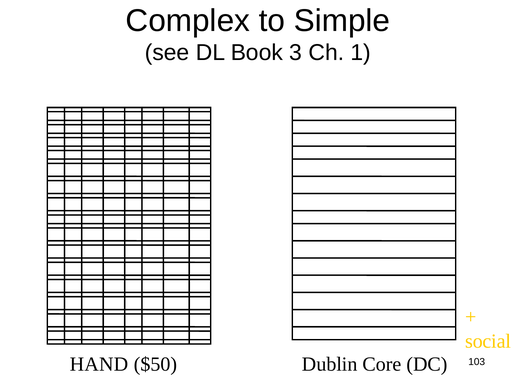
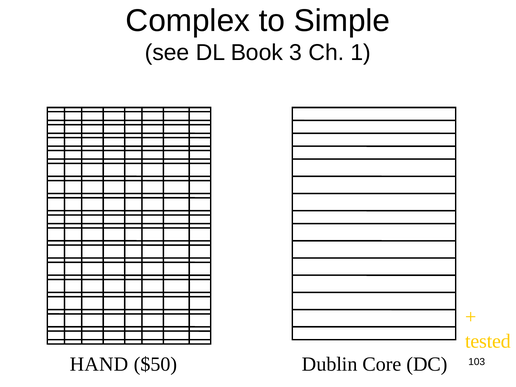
social: social -> tested
